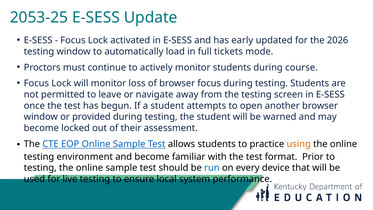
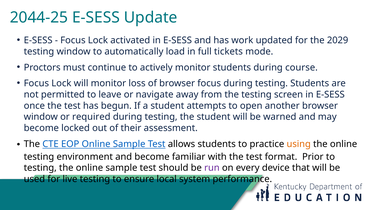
2053-25: 2053-25 -> 2044-25
early: early -> work
2026: 2026 -> 2029
provided: provided -> required
run colour: blue -> purple
